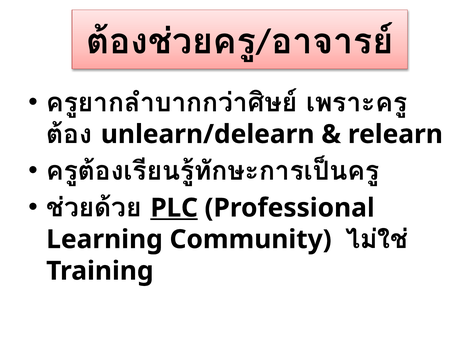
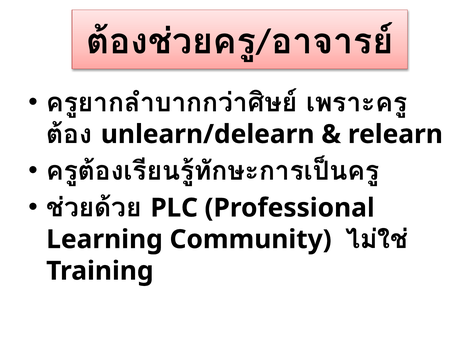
PLC underline: present -> none
